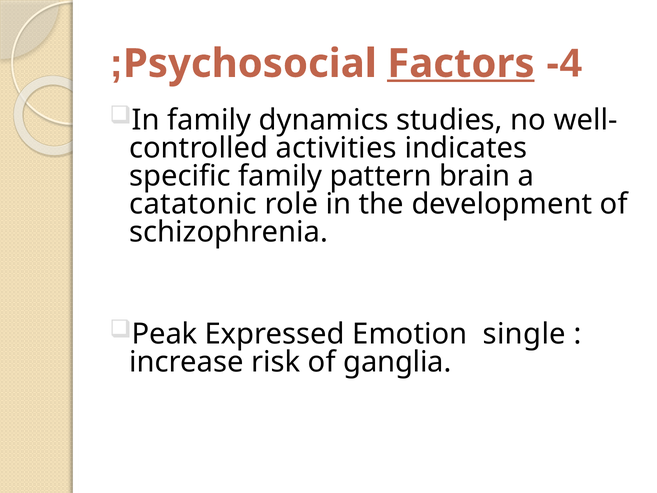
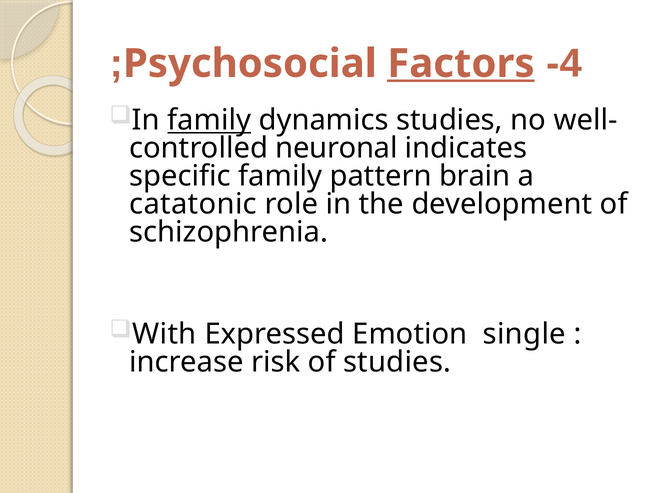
family at (209, 120) underline: none -> present
activities: activities -> neuronal
Peak: Peak -> With
of ganglia: ganglia -> studies
